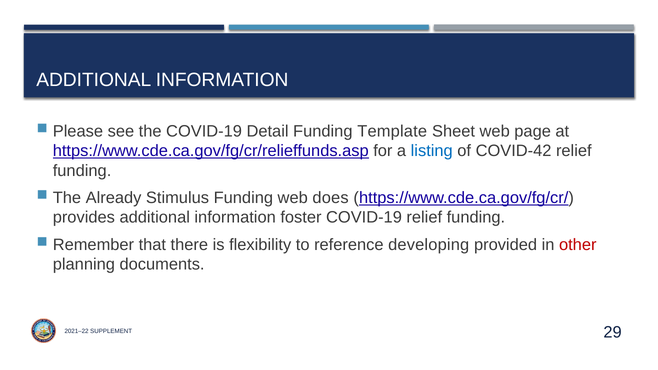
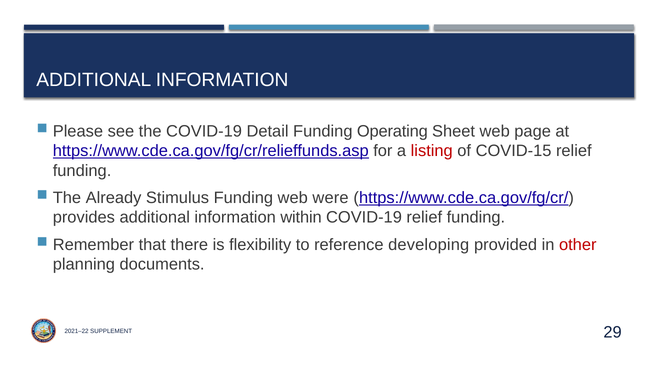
Template: Template -> Operating
listing colour: blue -> red
COVID-42: COVID-42 -> COVID-15
does: does -> were
foster: foster -> within
